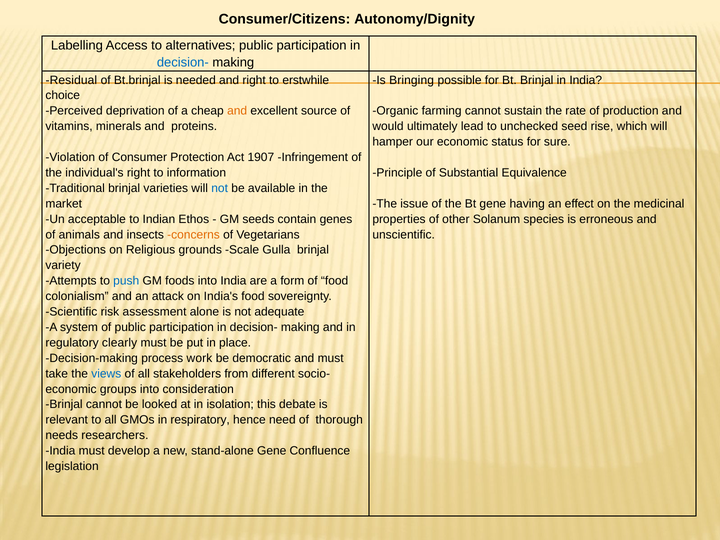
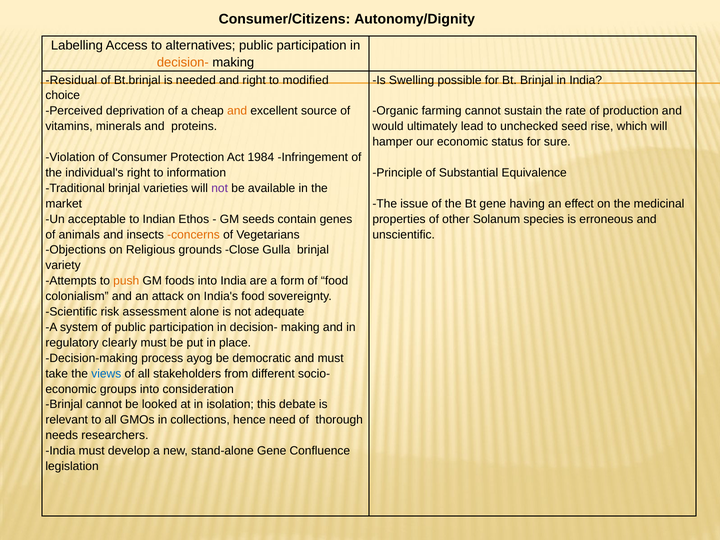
decision- at (183, 62) colour: blue -> orange
erstwhile: erstwhile -> modified
Bringing: Bringing -> Swelling
1907: 1907 -> 1984
not at (220, 188) colour: blue -> purple
Scale: Scale -> Close
push colour: blue -> orange
work: work -> ayog
respiratory: respiratory -> collections
